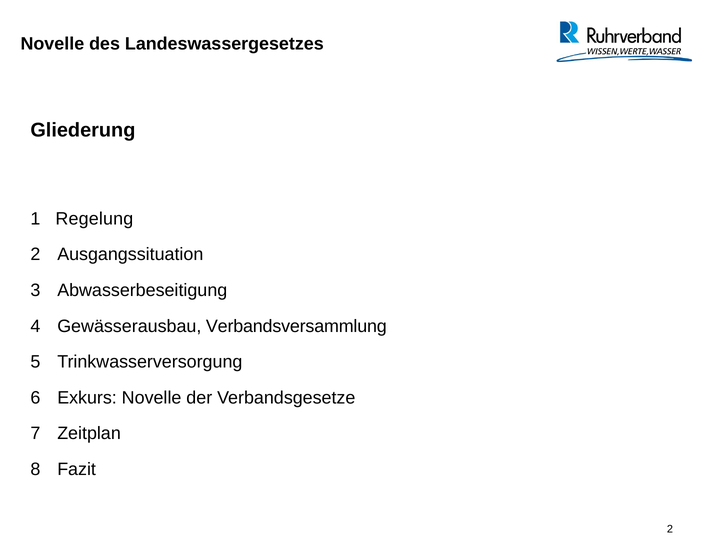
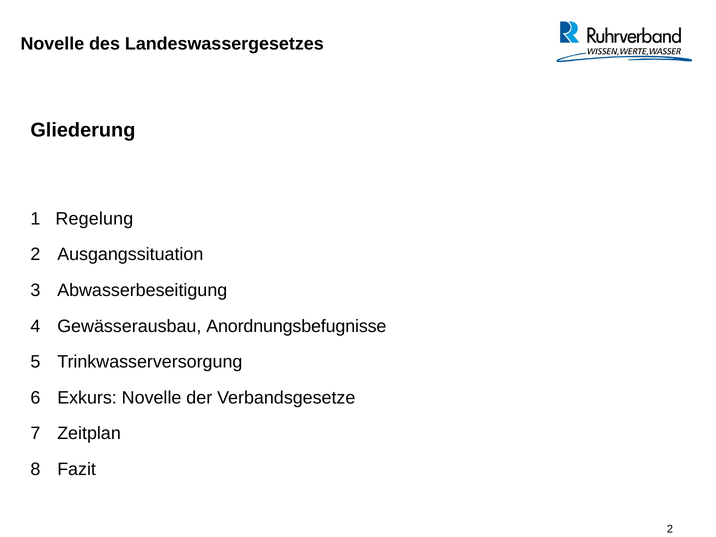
Verbandsversammlung: Verbandsversammlung -> Anordnungsbefugnisse
